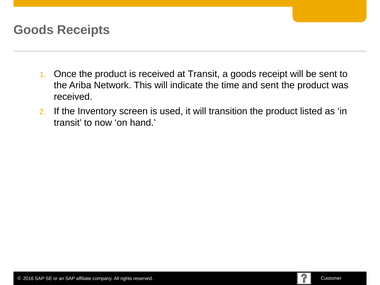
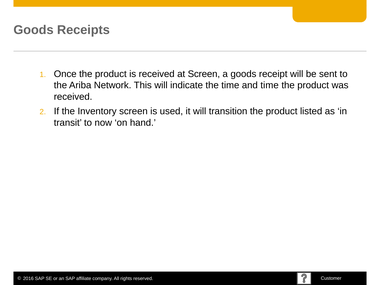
at Transit: Transit -> Screen
and sent: sent -> time
